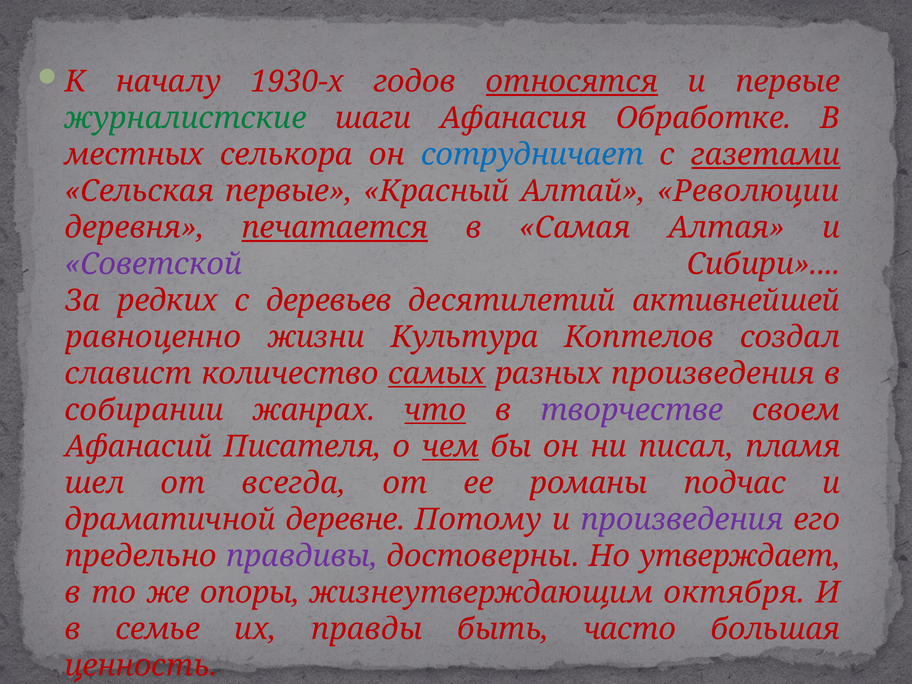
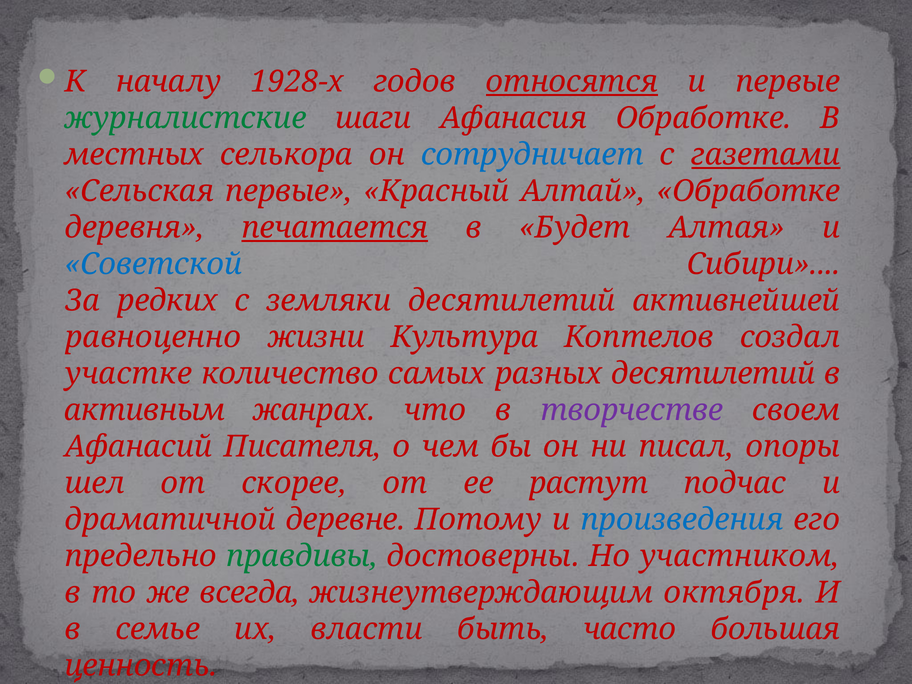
1930-х: 1930-х -> 1928-х
Алтай Революции: Революции -> Обработке
Самая: Самая -> Будет
Советской colour: purple -> blue
деревьев: деревьев -> земляки
славист: славист -> участке
самых underline: present -> none
разных произведения: произведения -> десятилетий
собирании: собирании -> активным
что underline: present -> none
чем underline: present -> none
пламя: пламя -> опоры
всегда: всегда -> скорее
романы: романы -> растут
произведения at (682, 520) colour: purple -> blue
правдивы colour: purple -> green
утверждает: утверждает -> участником
опоры: опоры -> всегда
правды: правды -> власти
